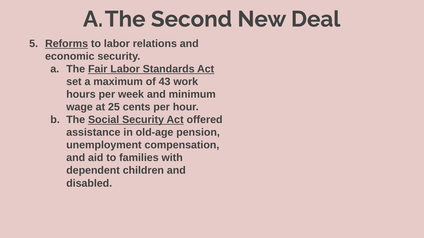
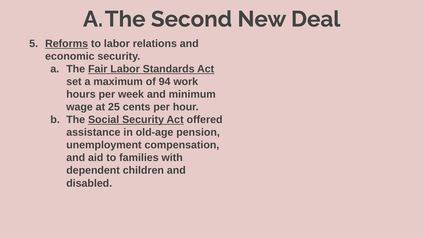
43: 43 -> 94
